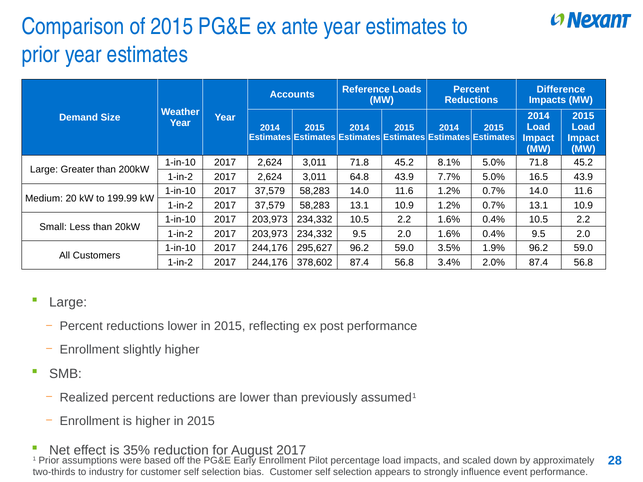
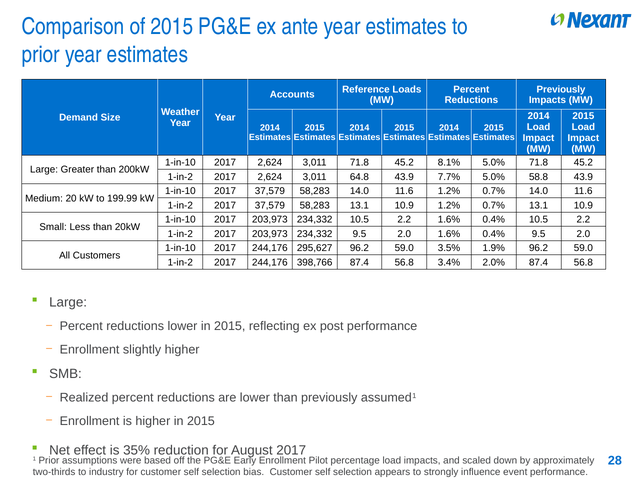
Difference at (561, 89): Difference -> Previously
16.5: 16.5 -> 58.8
378,602: 378,602 -> 398,766
